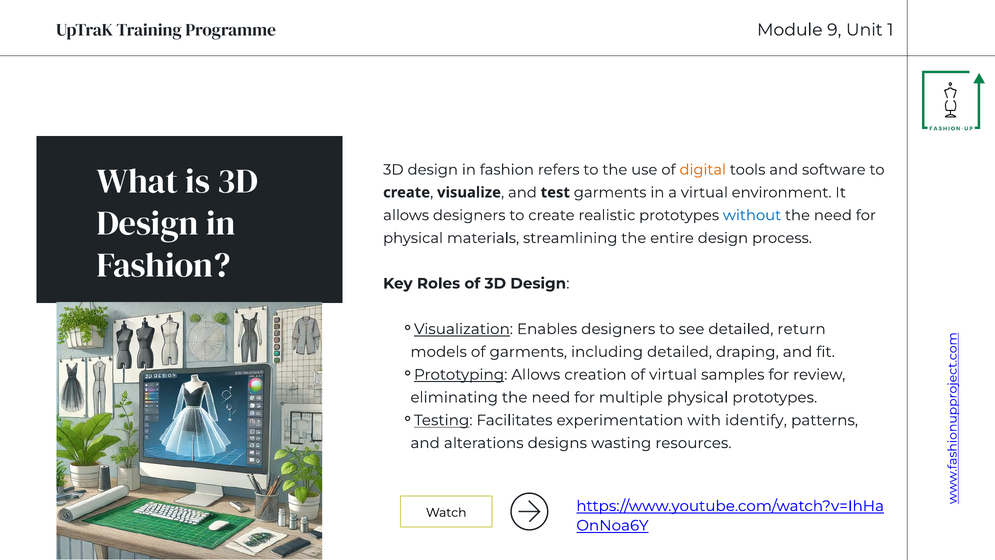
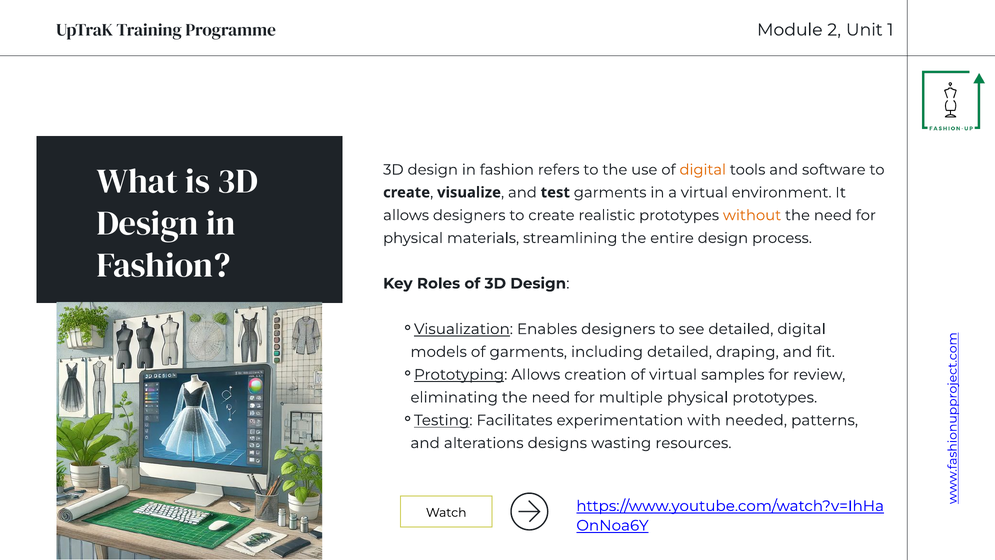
9: 9 -> 2
without colour: blue -> orange
detailed return: return -> digital
identify: identify -> needed
